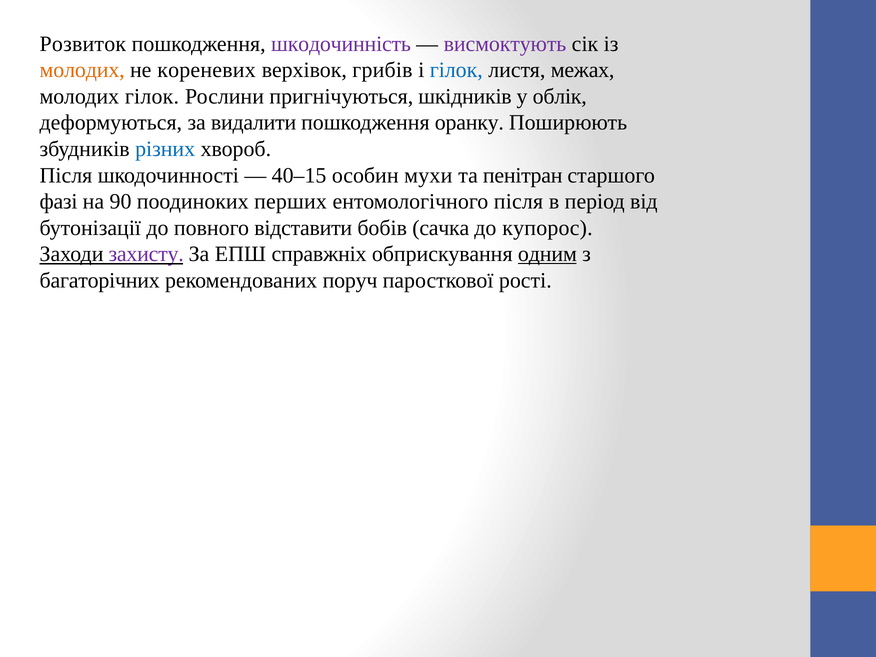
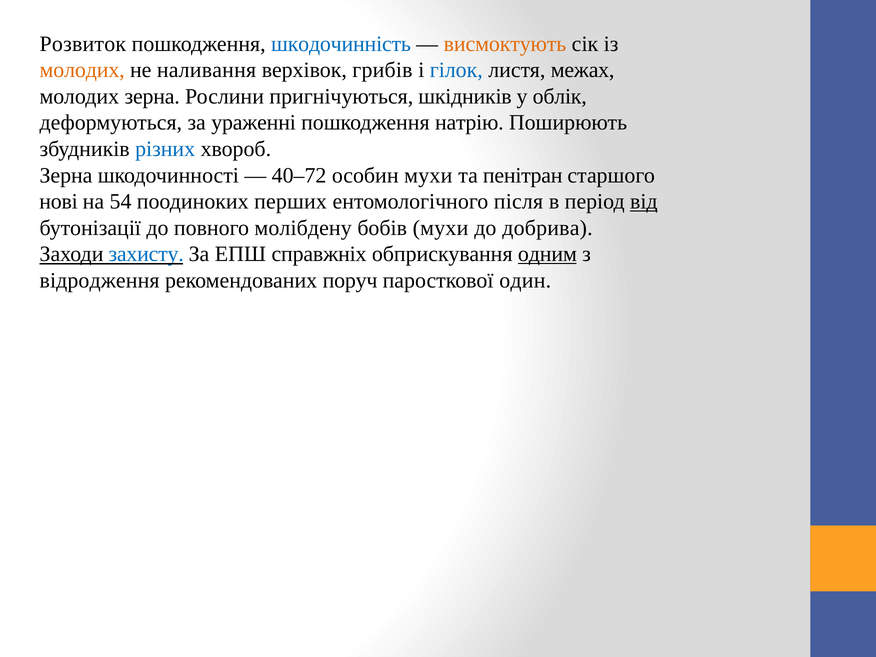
шкодочинність colour: purple -> blue
висмоктують colour: purple -> orange
кореневих: кореневих -> наливання
молодих гілок: гілок -> зерна
видалити: видалити -> ураженні
оранку: оранку -> натрію
Після at (66, 175): Після -> Зерна
40–15: 40–15 -> 40–72
фазі: фазі -> нові
90: 90 -> 54
від underline: none -> present
відставити: відставити -> молібдену
бобів сачка: сачка -> мухи
купорос: купорос -> добрива
захисту colour: purple -> blue
багаторічних: багаторічних -> відродження
рості: рості -> один
